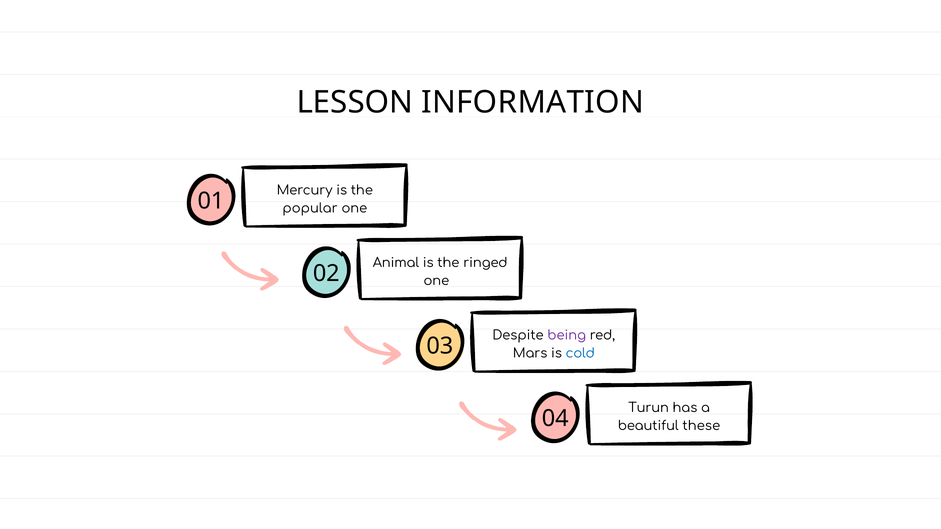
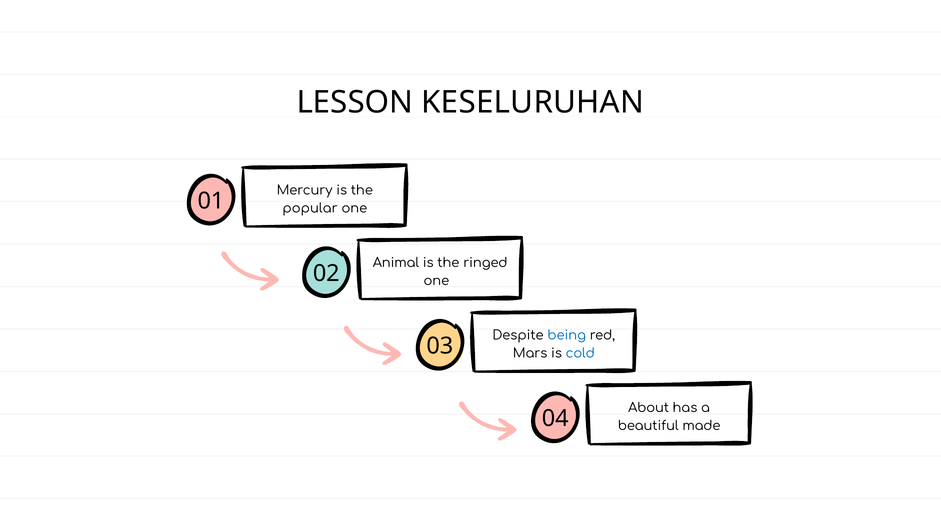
INFORMATION: INFORMATION -> KESELURUHAN
being colour: purple -> blue
Turun: Turun -> About
these: these -> made
